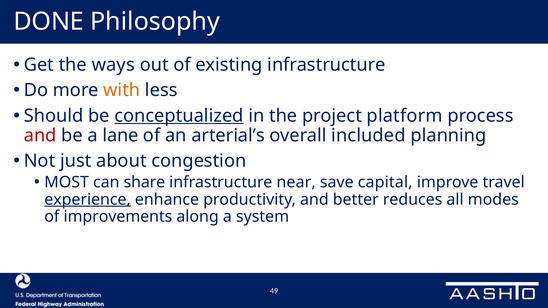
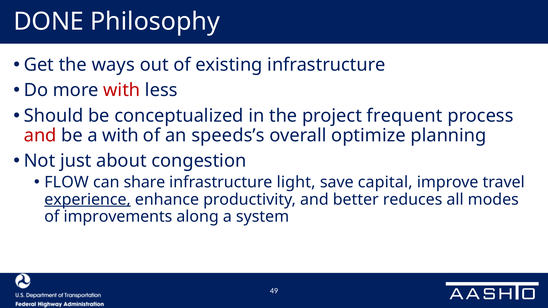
with at (122, 90) colour: orange -> red
conceptualized underline: present -> none
platform: platform -> frequent
a lane: lane -> with
arterial’s: arterial’s -> speeds’s
included: included -> optimize
MOST: MOST -> FLOW
near: near -> light
